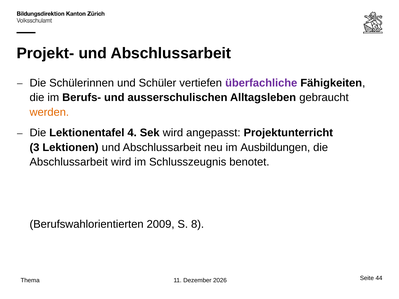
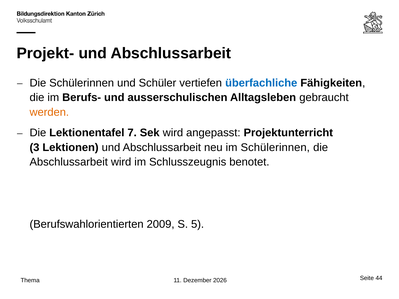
überfachliche colour: purple -> blue
4: 4 -> 7
im Ausbildungen: Ausbildungen -> Schülerinnen
8: 8 -> 5
